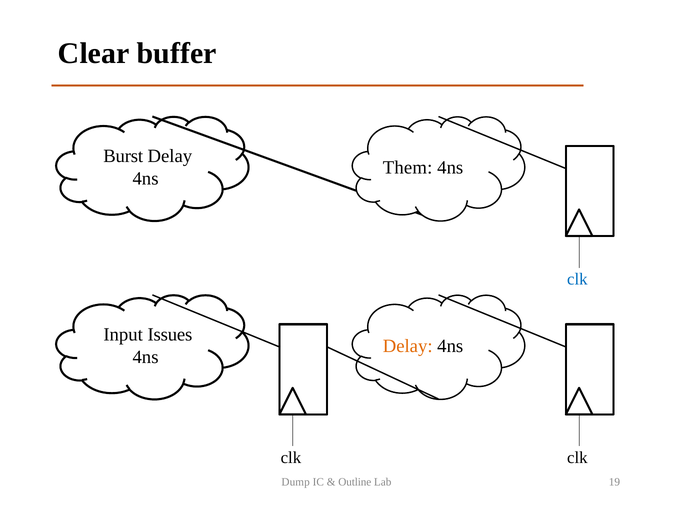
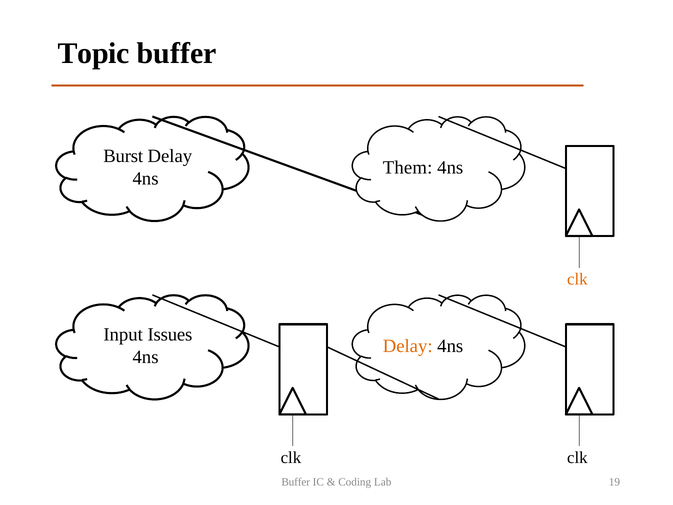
Clear: Clear -> Topic
clk at (577, 279) colour: blue -> orange
Dump at (296, 482): Dump -> Buffer
Outline: Outline -> Coding
